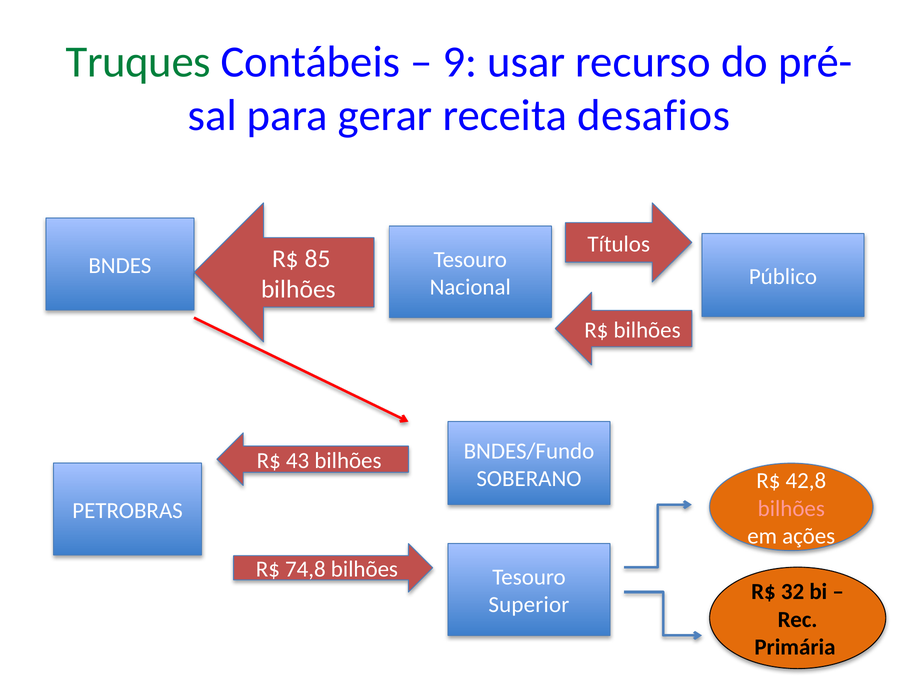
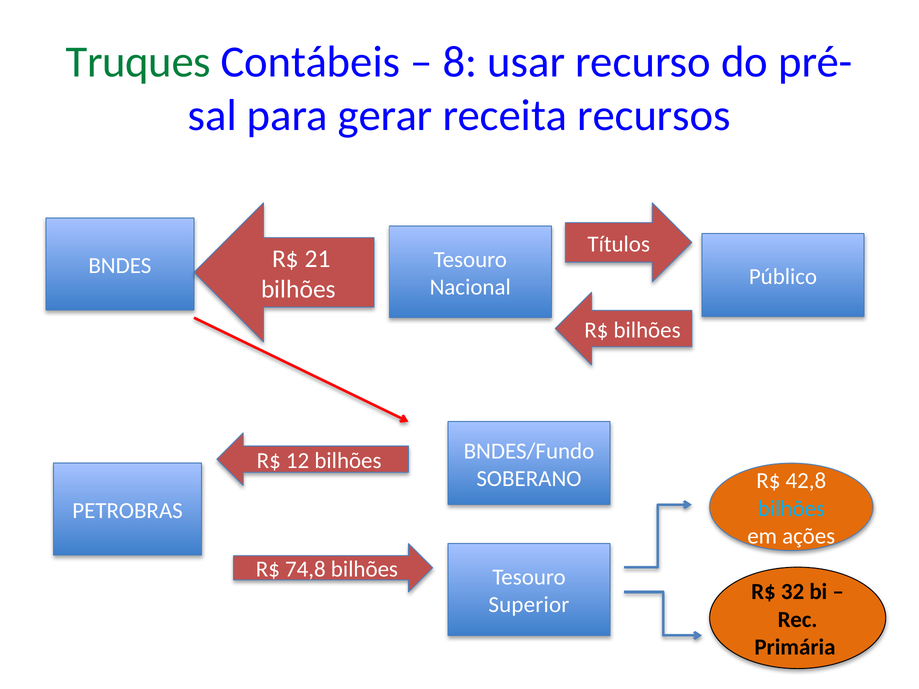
9: 9 -> 8
desafios: desafios -> recursos
85: 85 -> 21
43: 43 -> 12
bilhões at (791, 509) colour: pink -> light blue
